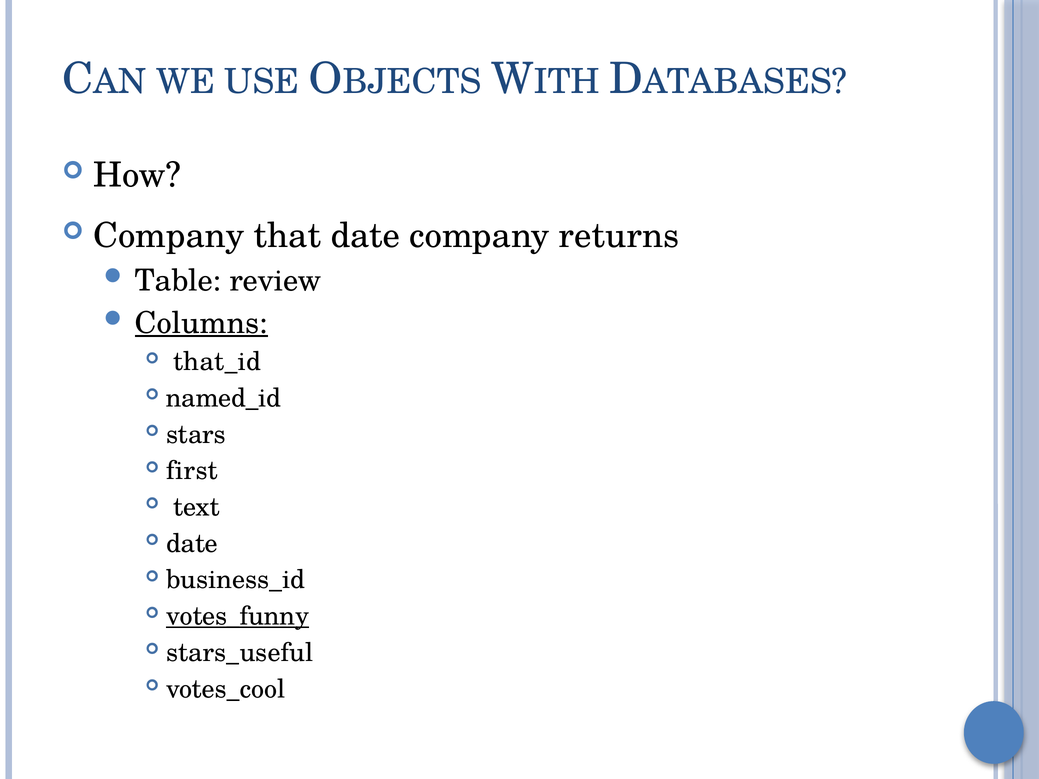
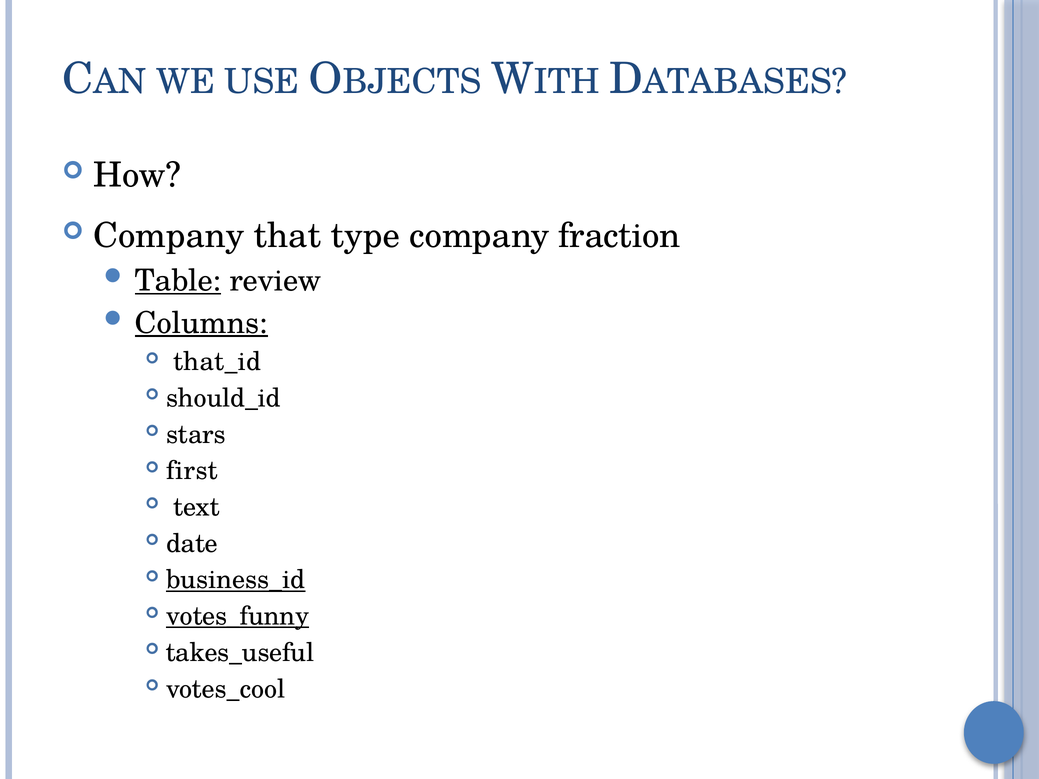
that date: date -> type
returns: returns -> fraction
Table underline: none -> present
named_id: named_id -> should_id
business_id underline: none -> present
stars_useful: stars_useful -> takes_useful
